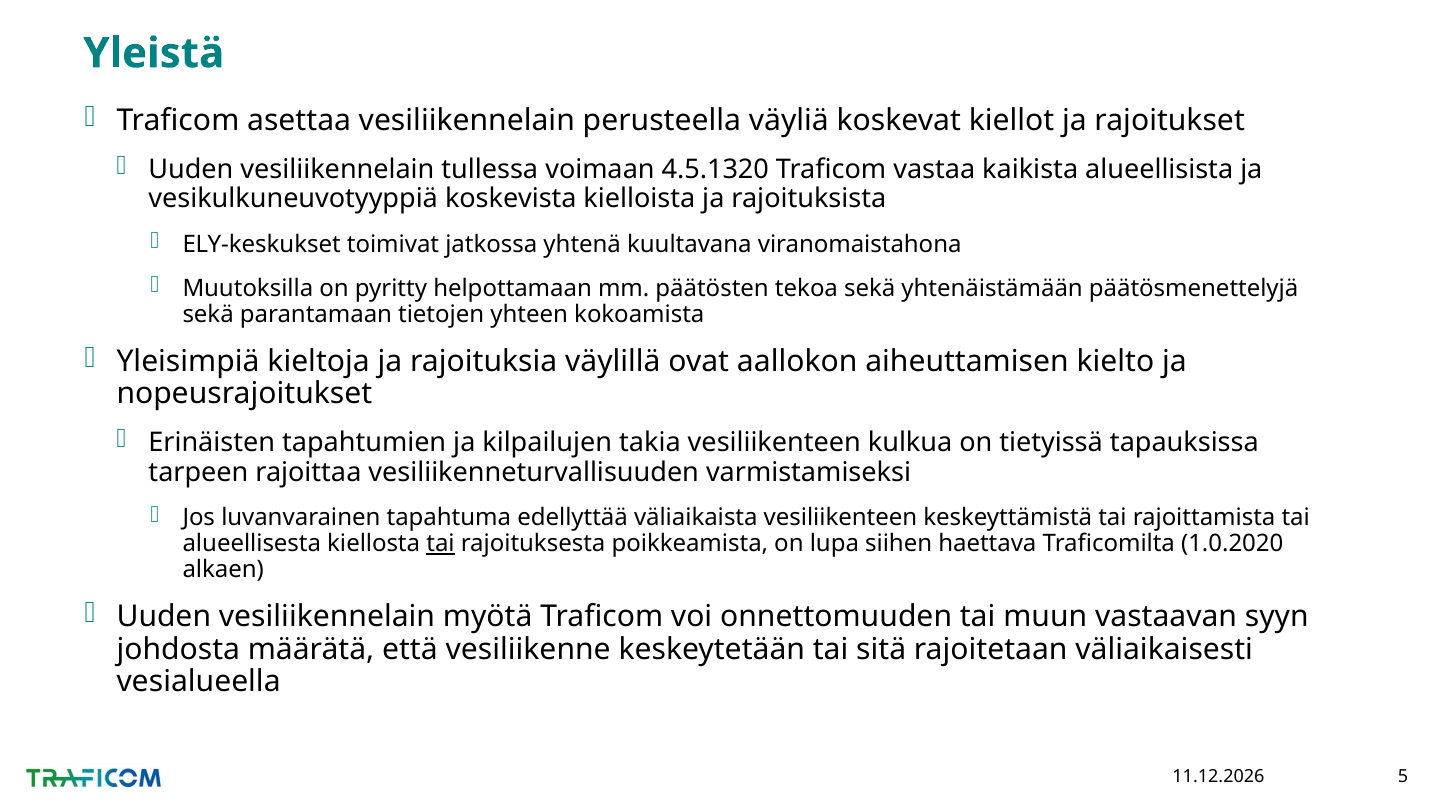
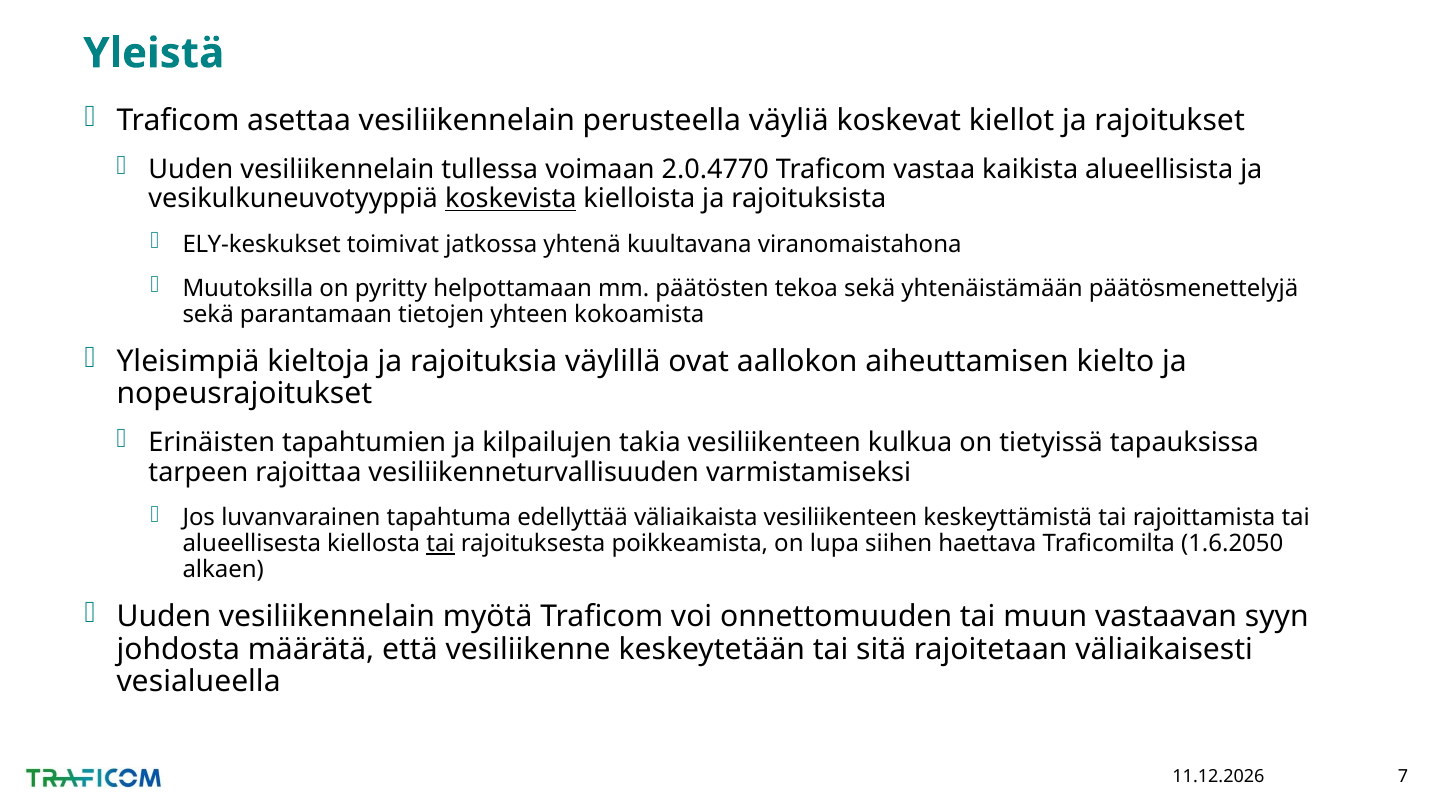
4.5.1320: 4.5.1320 -> 2.0.4770
koskevista underline: none -> present
1.0.2020: 1.0.2020 -> 1.6.2050
5: 5 -> 7
